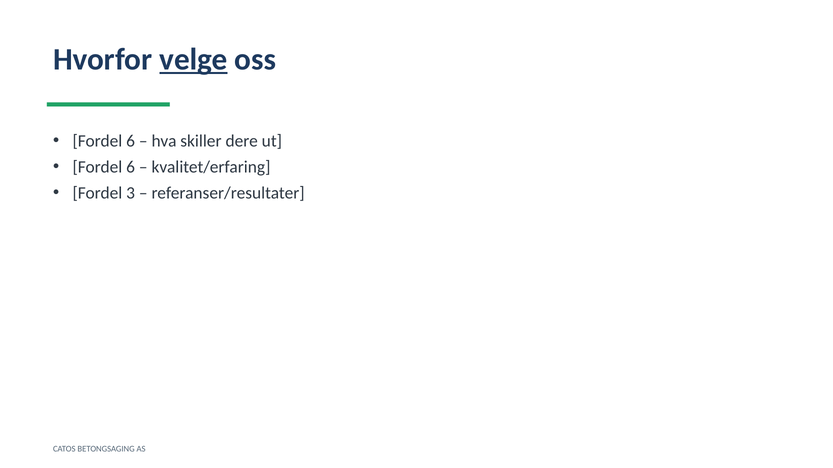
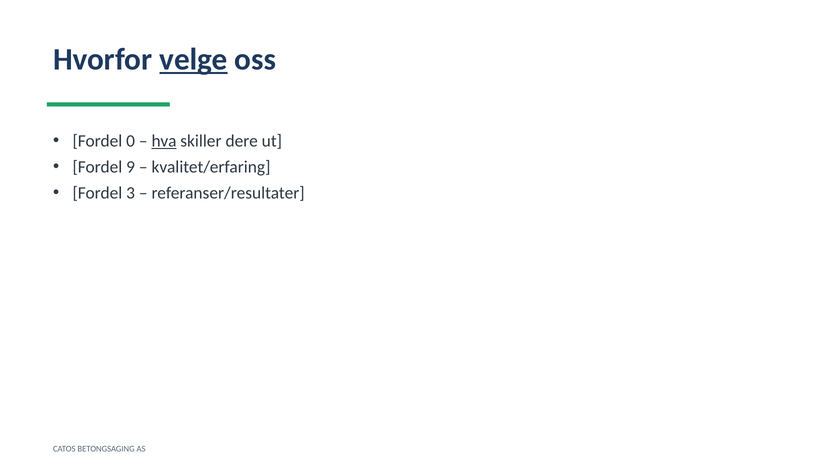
6 at (131, 141): 6 -> 0
hva underline: none -> present
6 at (131, 167): 6 -> 9
